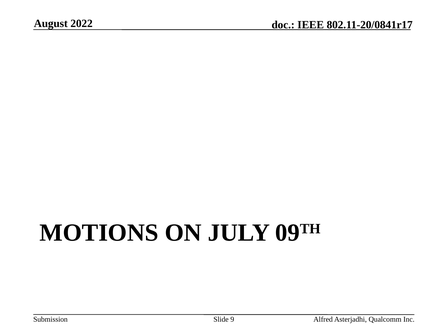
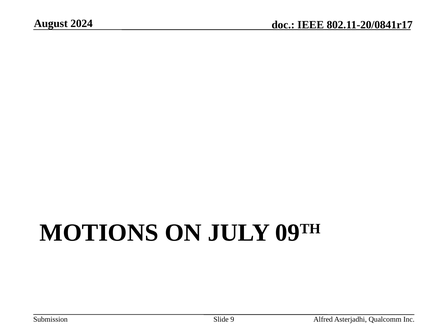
2022: 2022 -> 2024
